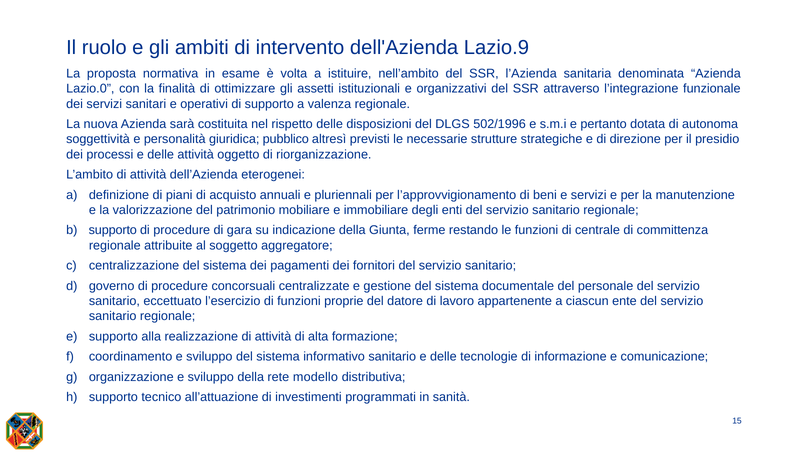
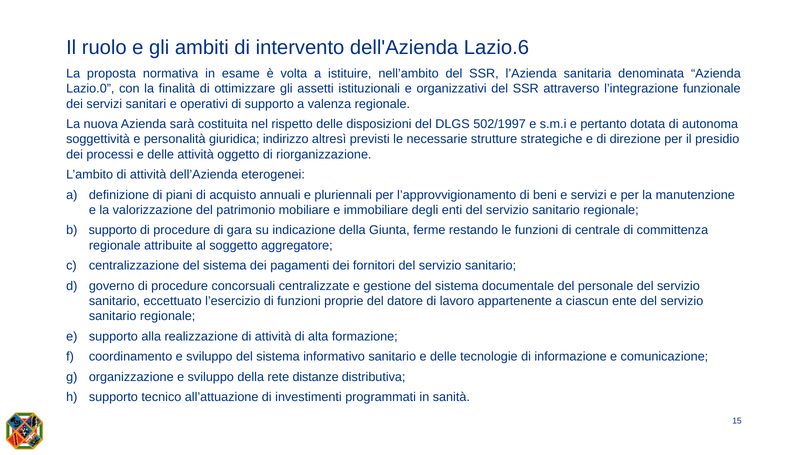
Lazio.9: Lazio.9 -> Lazio.6
502/1996: 502/1996 -> 502/1997
pubblico: pubblico -> indirizzo
modello: modello -> distanze
